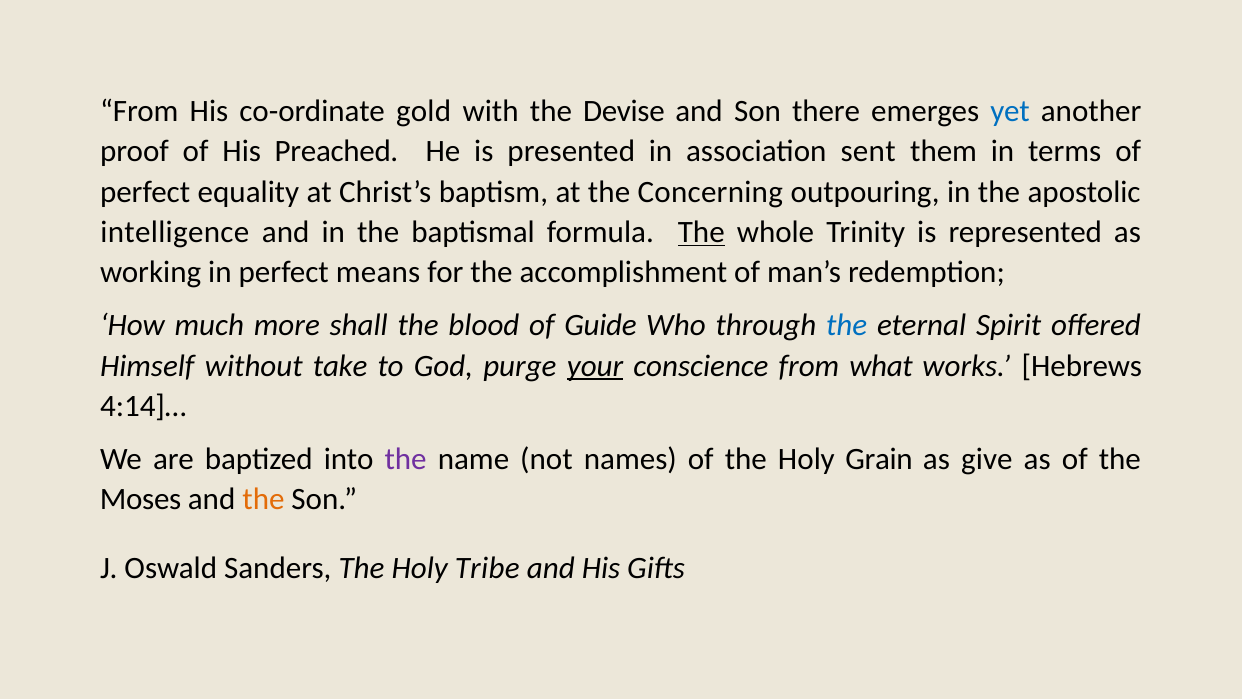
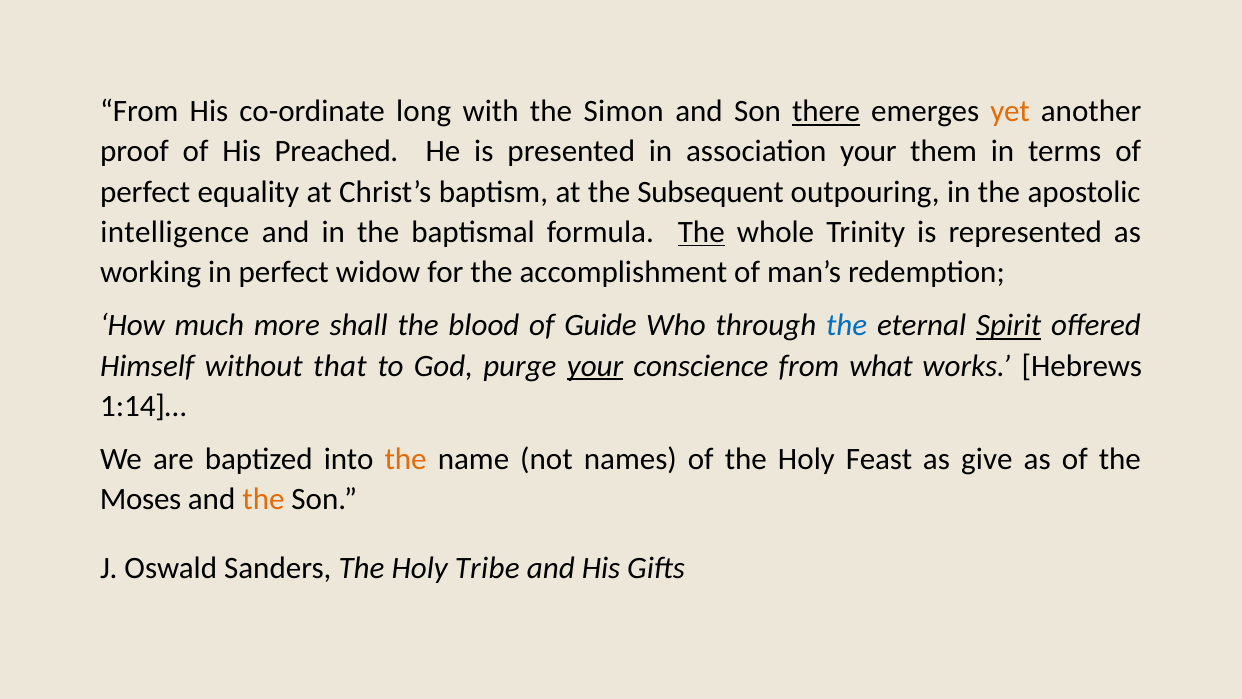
gold: gold -> long
Devise: Devise -> Simon
there underline: none -> present
yet colour: blue -> orange
association sent: sent -> your
Concerning: Concerning -> Subsequent
means: means -> widow
Spirit underline: none -> present
take: take -> that
4:14]…: 4:14]… -> 1:14]…
the at (406, 459) colour: purple -> orange
Grain: Grain -> Feast
